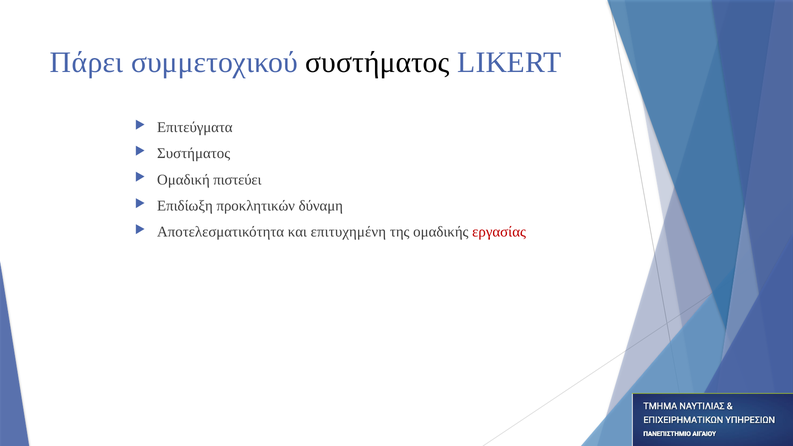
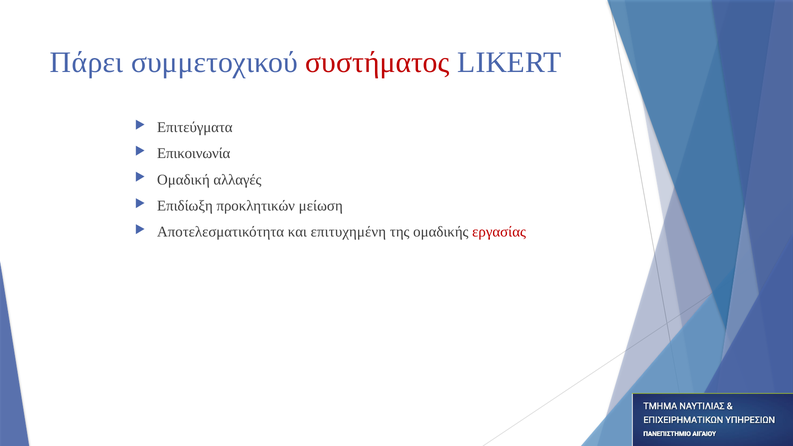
συστήματος at (377, 63) colour: black -> red
Συστήματος at (194, 154): Συστήματος -> Επικοινωνία
πιστεύει: πιστεύει -> αλλαγές
δύναμη: δύναμη -> μείωση
